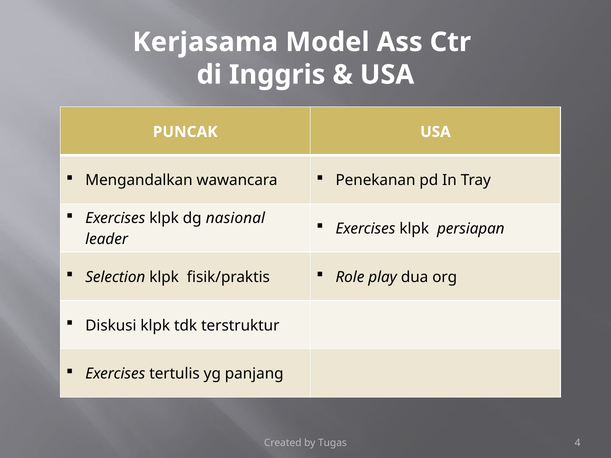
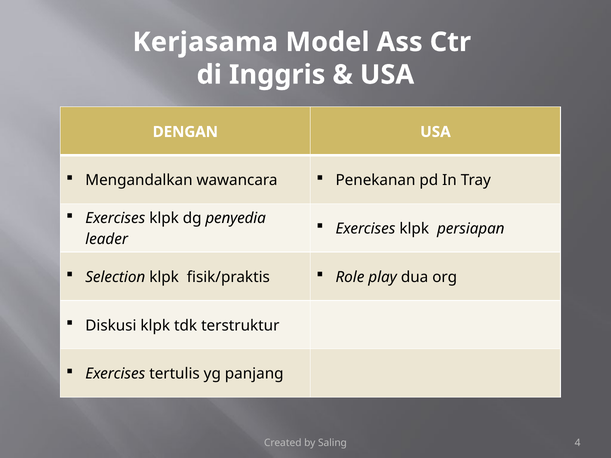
PUNCAK: PUNCAK -> DENGAN
nasional: nasional -> penyedia
Tugas: Tugas -> Saling
